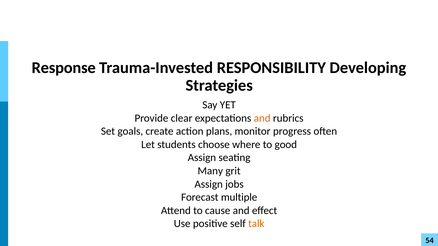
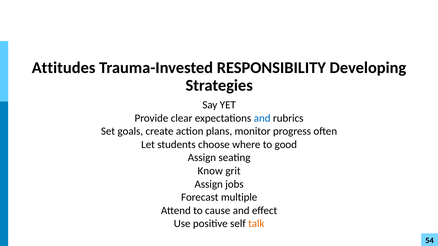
Response: Response -> Attitudes
and at (262, 118) colour: orange -> blue
Many: Many -> Know
